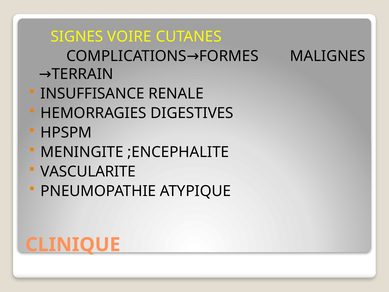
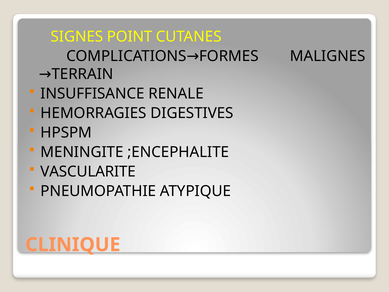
VOIRE: VOIRE -> POINT
